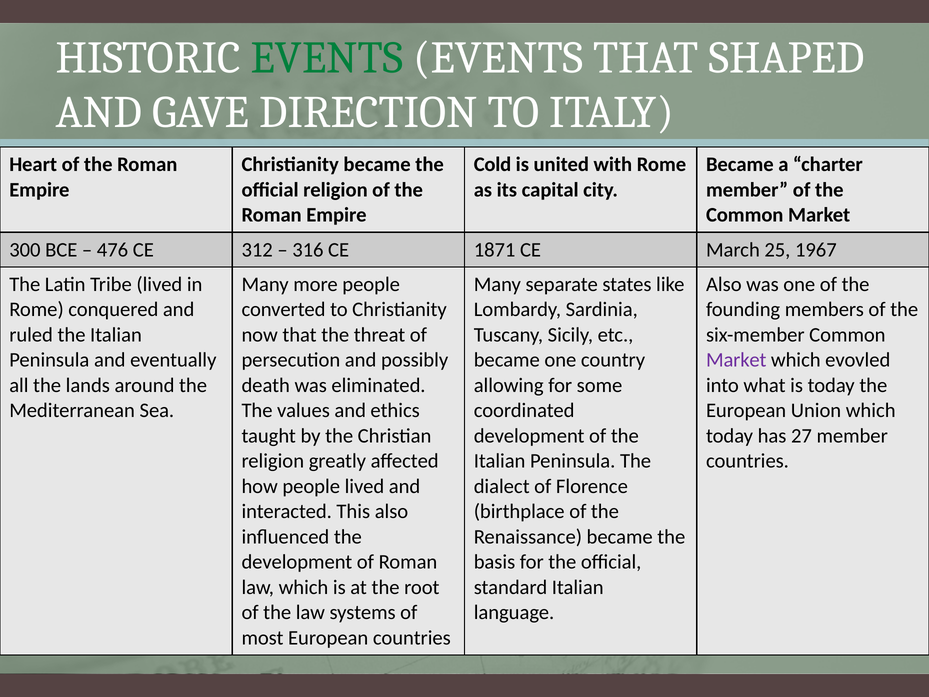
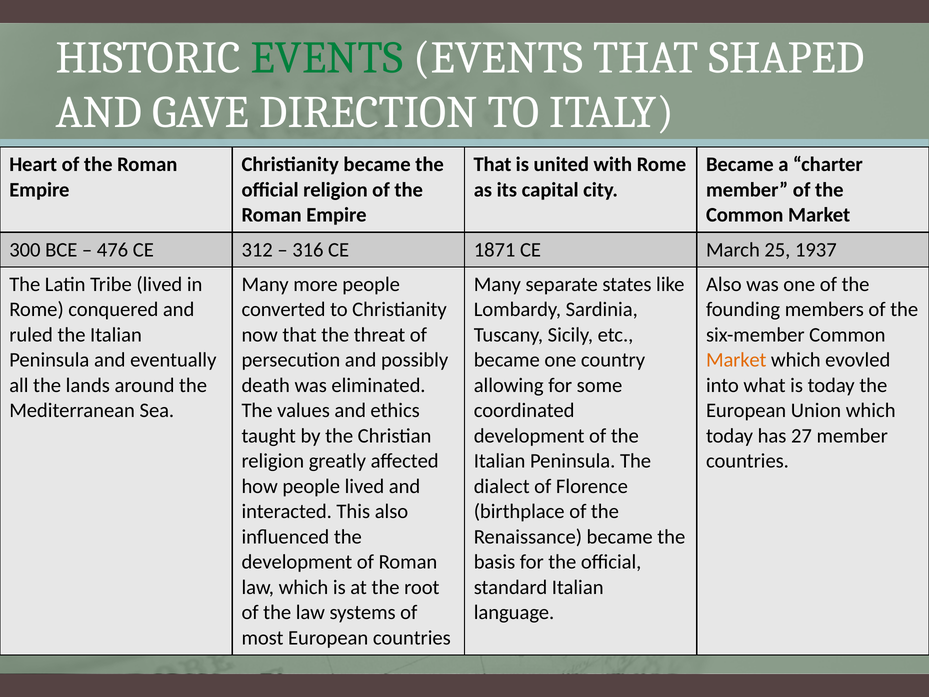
Cold at (493, 165): Cold -> That
1967: 1967 -> 1937
Market at (736, 360) colour: purple -> orange
